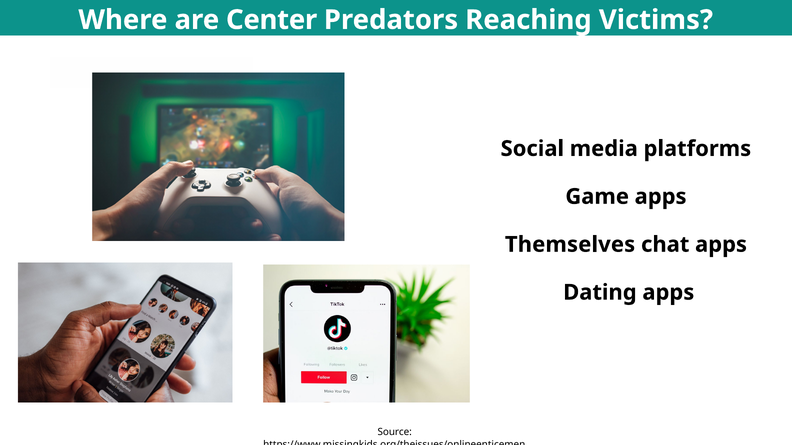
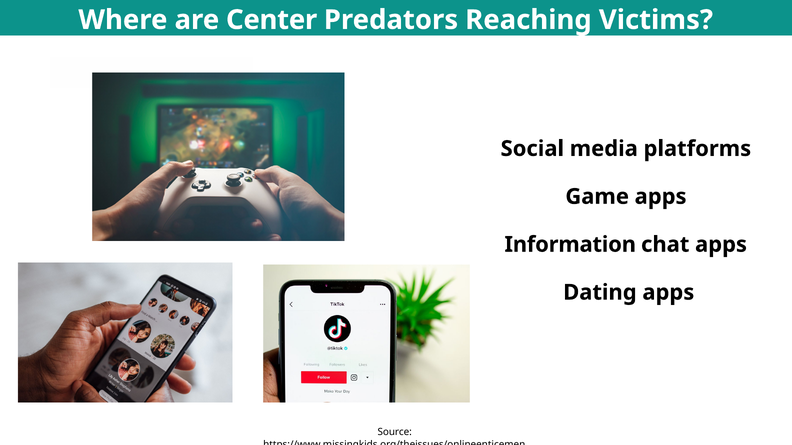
Themselves: Themselves -> Information
